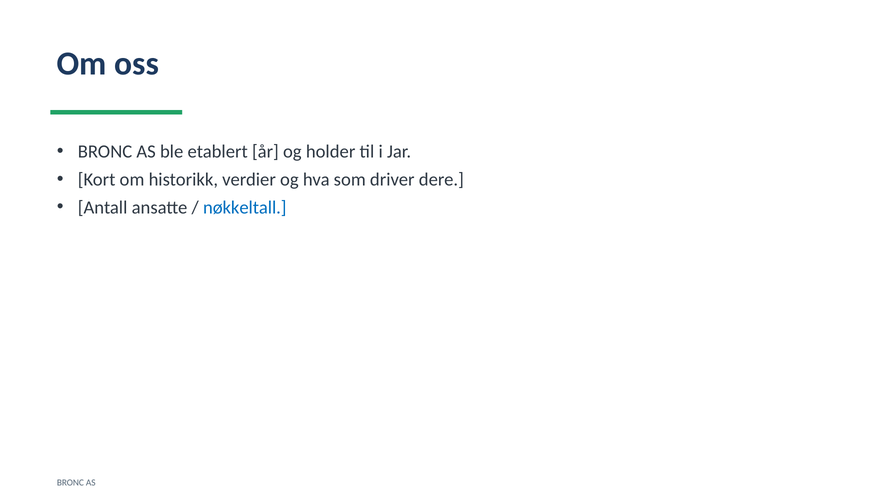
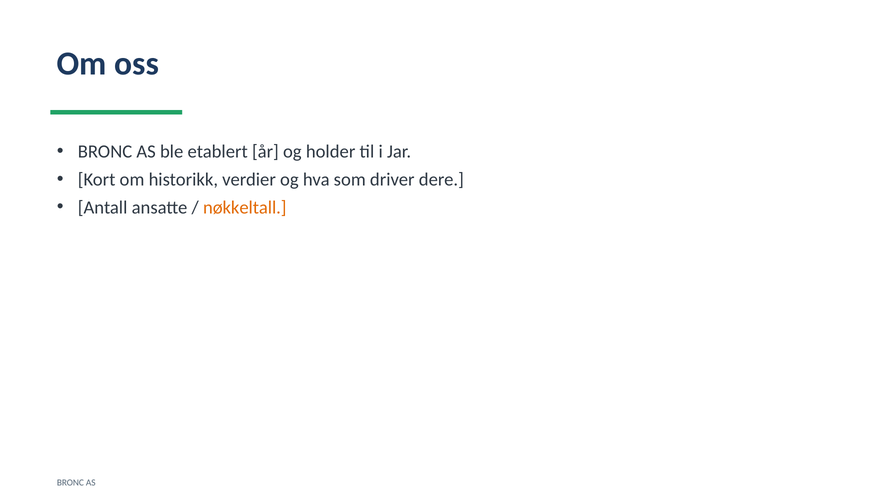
nøkkeltall colour: blue -> orange
